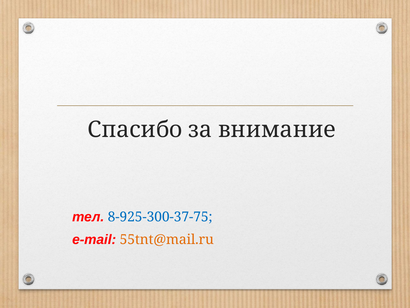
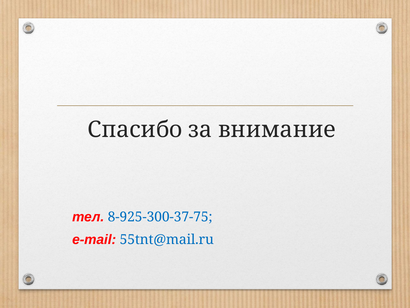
55tnt@mail.ru colour: orange -> blue
